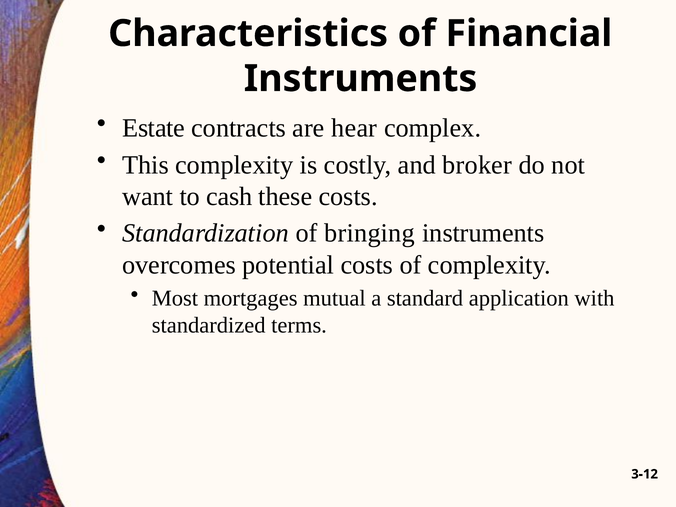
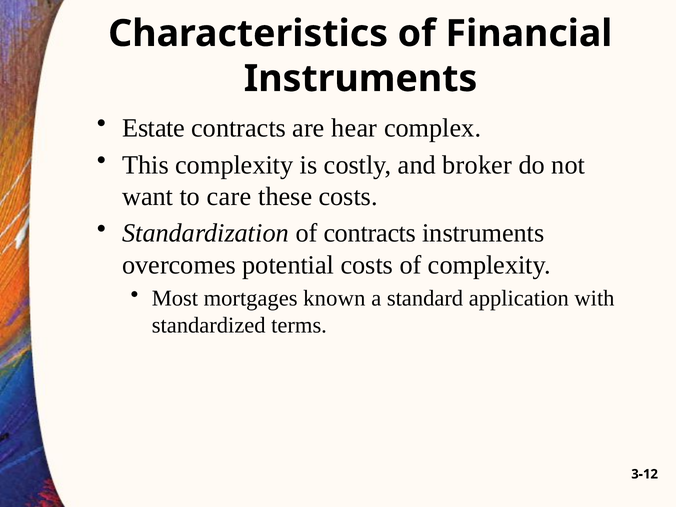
cash: cash -> care
of bringing: bringing -> contracts
mutual: mutual -> known
